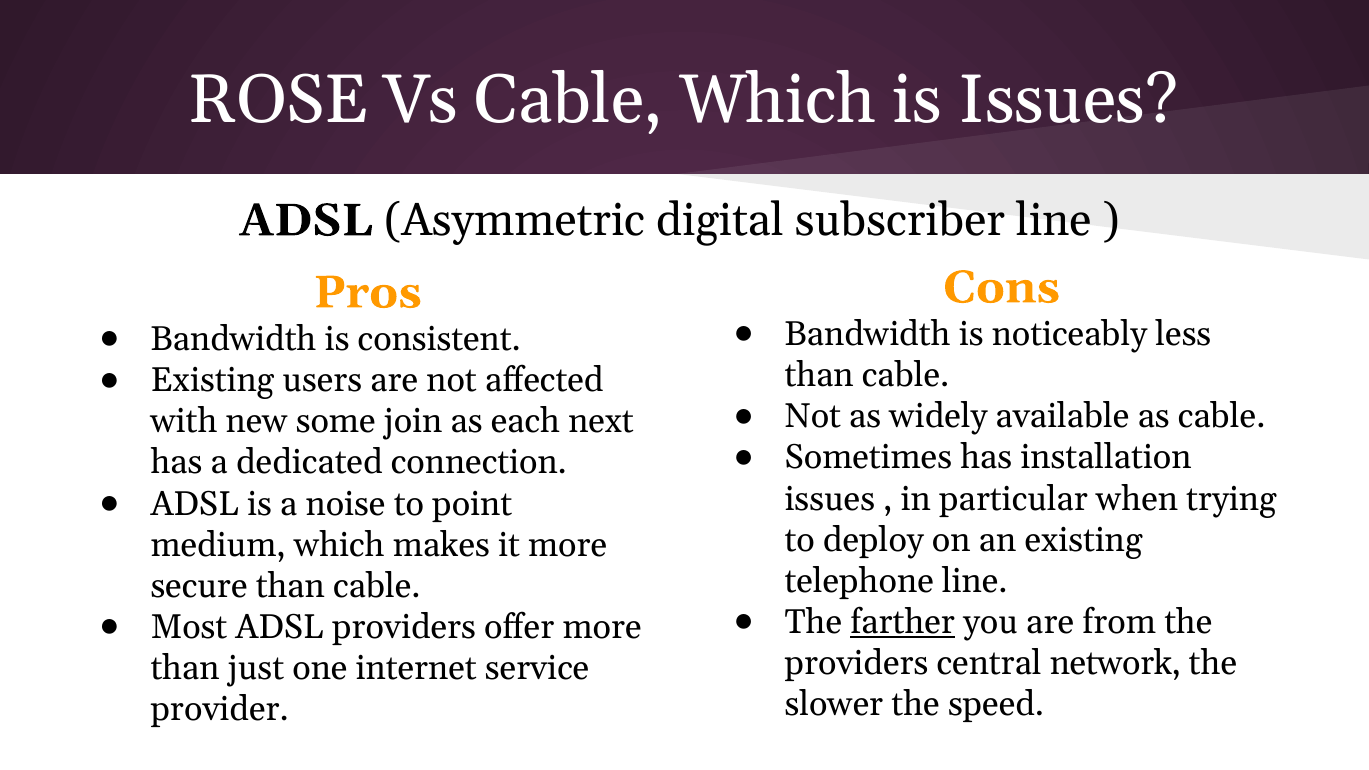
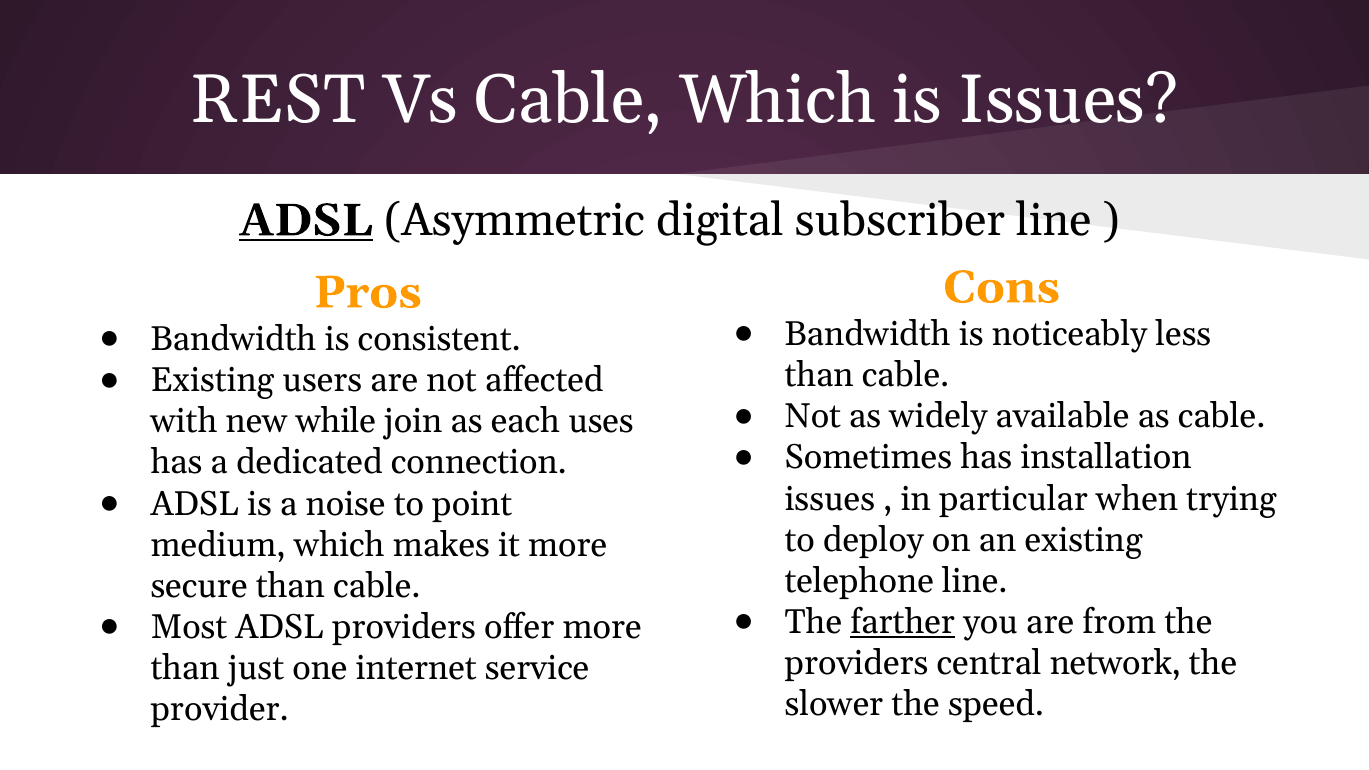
ROSE: ROSE -> REST
ADSL at (306, 220) underline: none -> present
some: some -> while
next: next -> uses
